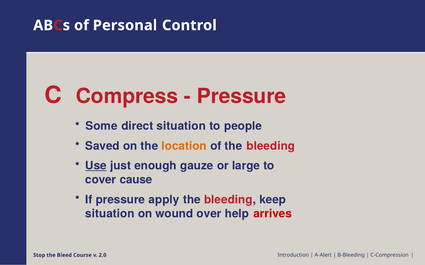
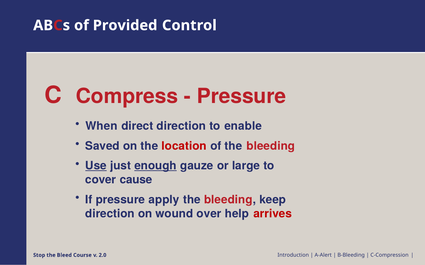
Personal: Personal -> Provided
Some: Some -> When
direct situation: situation -> direction
people: people -> enable
location colour: orange -> red
enough underline: none -> present
situation at (110, 214): situation -> direction
